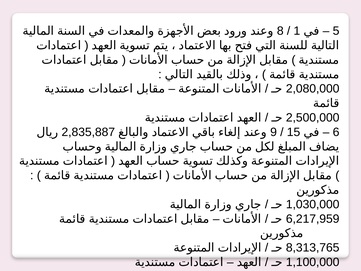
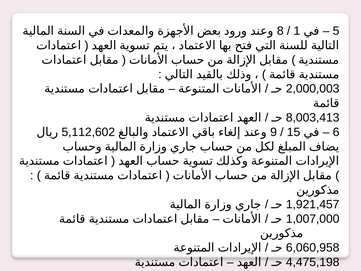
2,080,000: 2,080,000 -> 2,000,003
2,500,000: 2,500,000 -> 8,003,413
2,835,887: 2,835,887 -> 5,112,602
1,030,000: 1,030,000 -> 1,921,457
6,217,959: 6,217,959 -> 1,007,000
8,313,765: 8,313,765 -> 6,060,958
1,100,000: 1,100,000 -> 4,475,198
